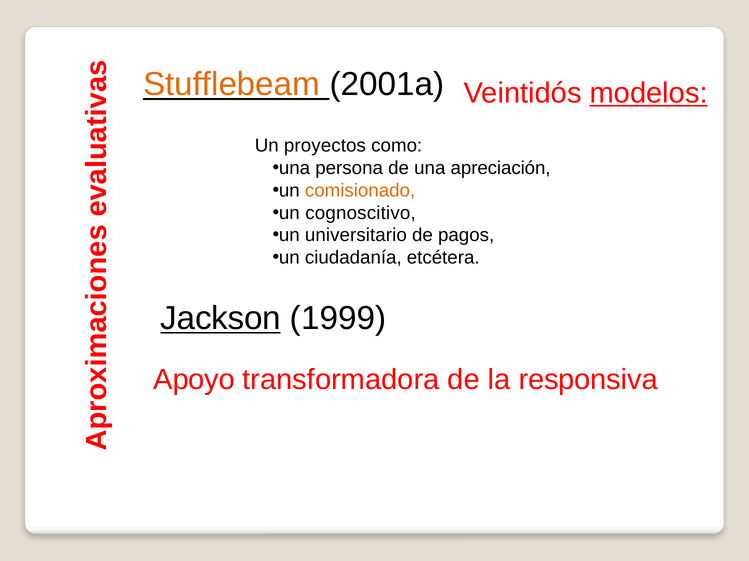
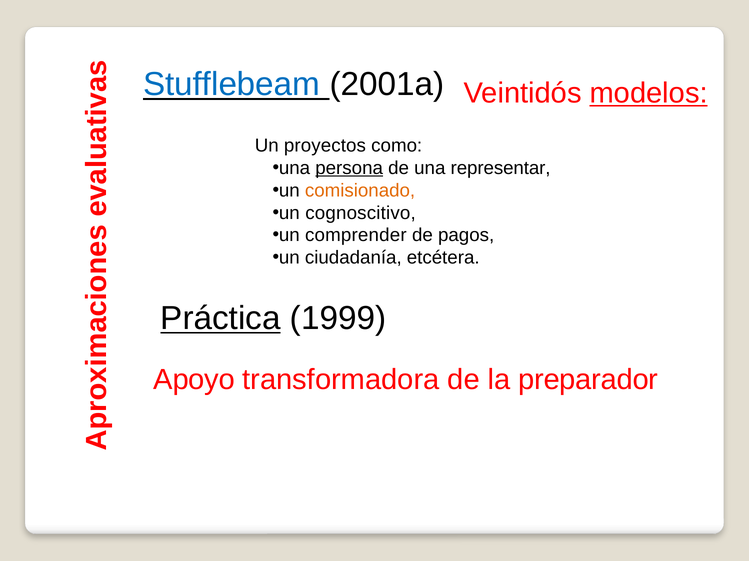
Stufflebeam colour: orange -> blue
persona underline: none -> present
apreciación: apreciación -> representar
universitario: universitario -> comprender
Jackson: Jackson -> Práctica
responsiva: responsiva -> preparador
